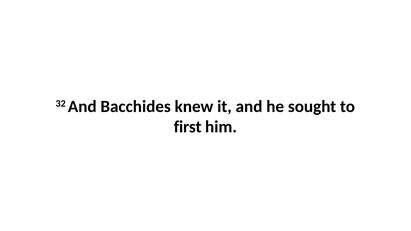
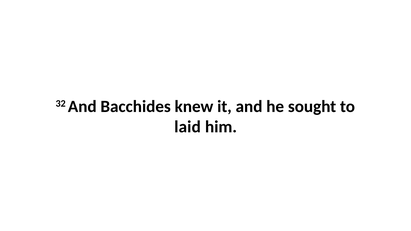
first: first -> laid
